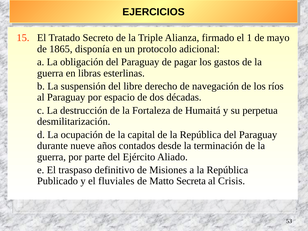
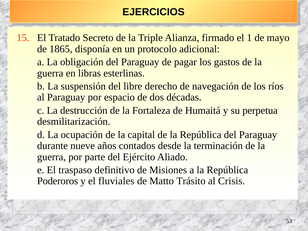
Publicado: Publicado -> Poderoros
Secreta: Secreta -> Trásito
